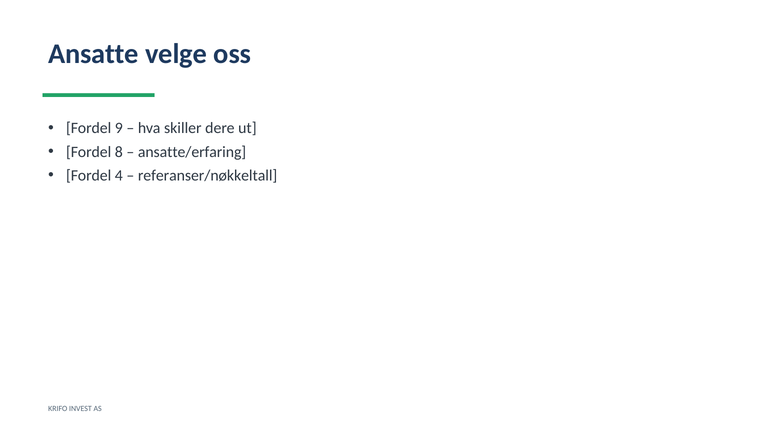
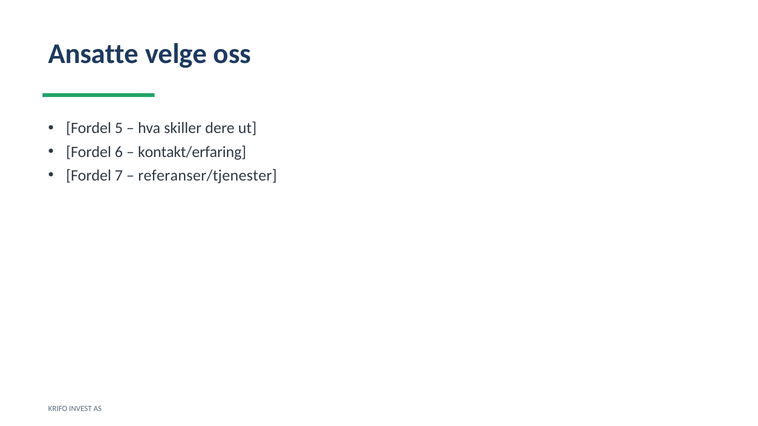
9: 9 -> 5
8: 8 -> 6
ansatte/erfaring: ansatte/erfaring -> kontakt/erfaring
4: 4 -> 7
referanser/nøkkeltall: referanser/nøkkeltall -> referanser/tjenester
